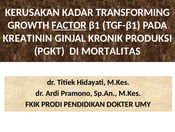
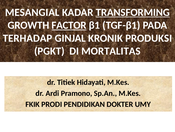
KERUSAKAN: KERUSAKAN -> MESANGIAL
TRANSFORMING underline: none -> present
KREATININ: KREATININ -> TERHADAP
